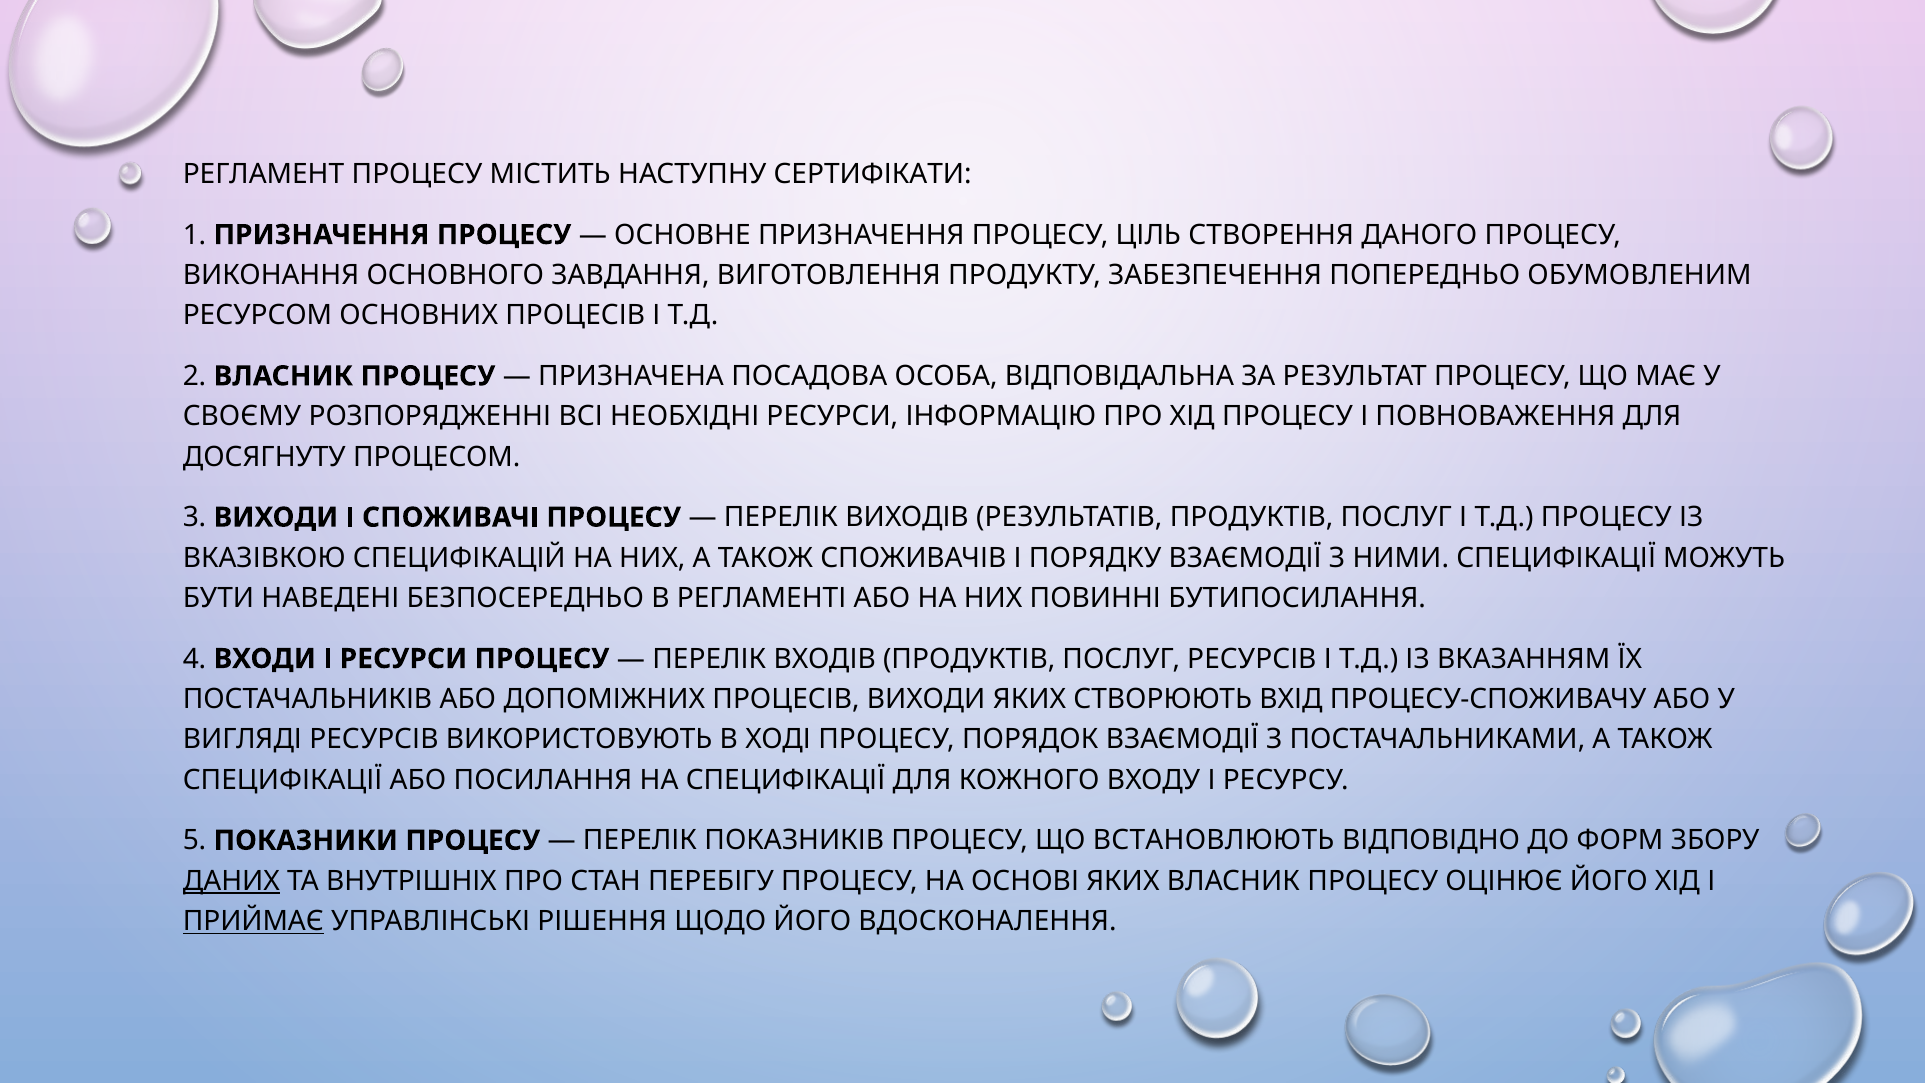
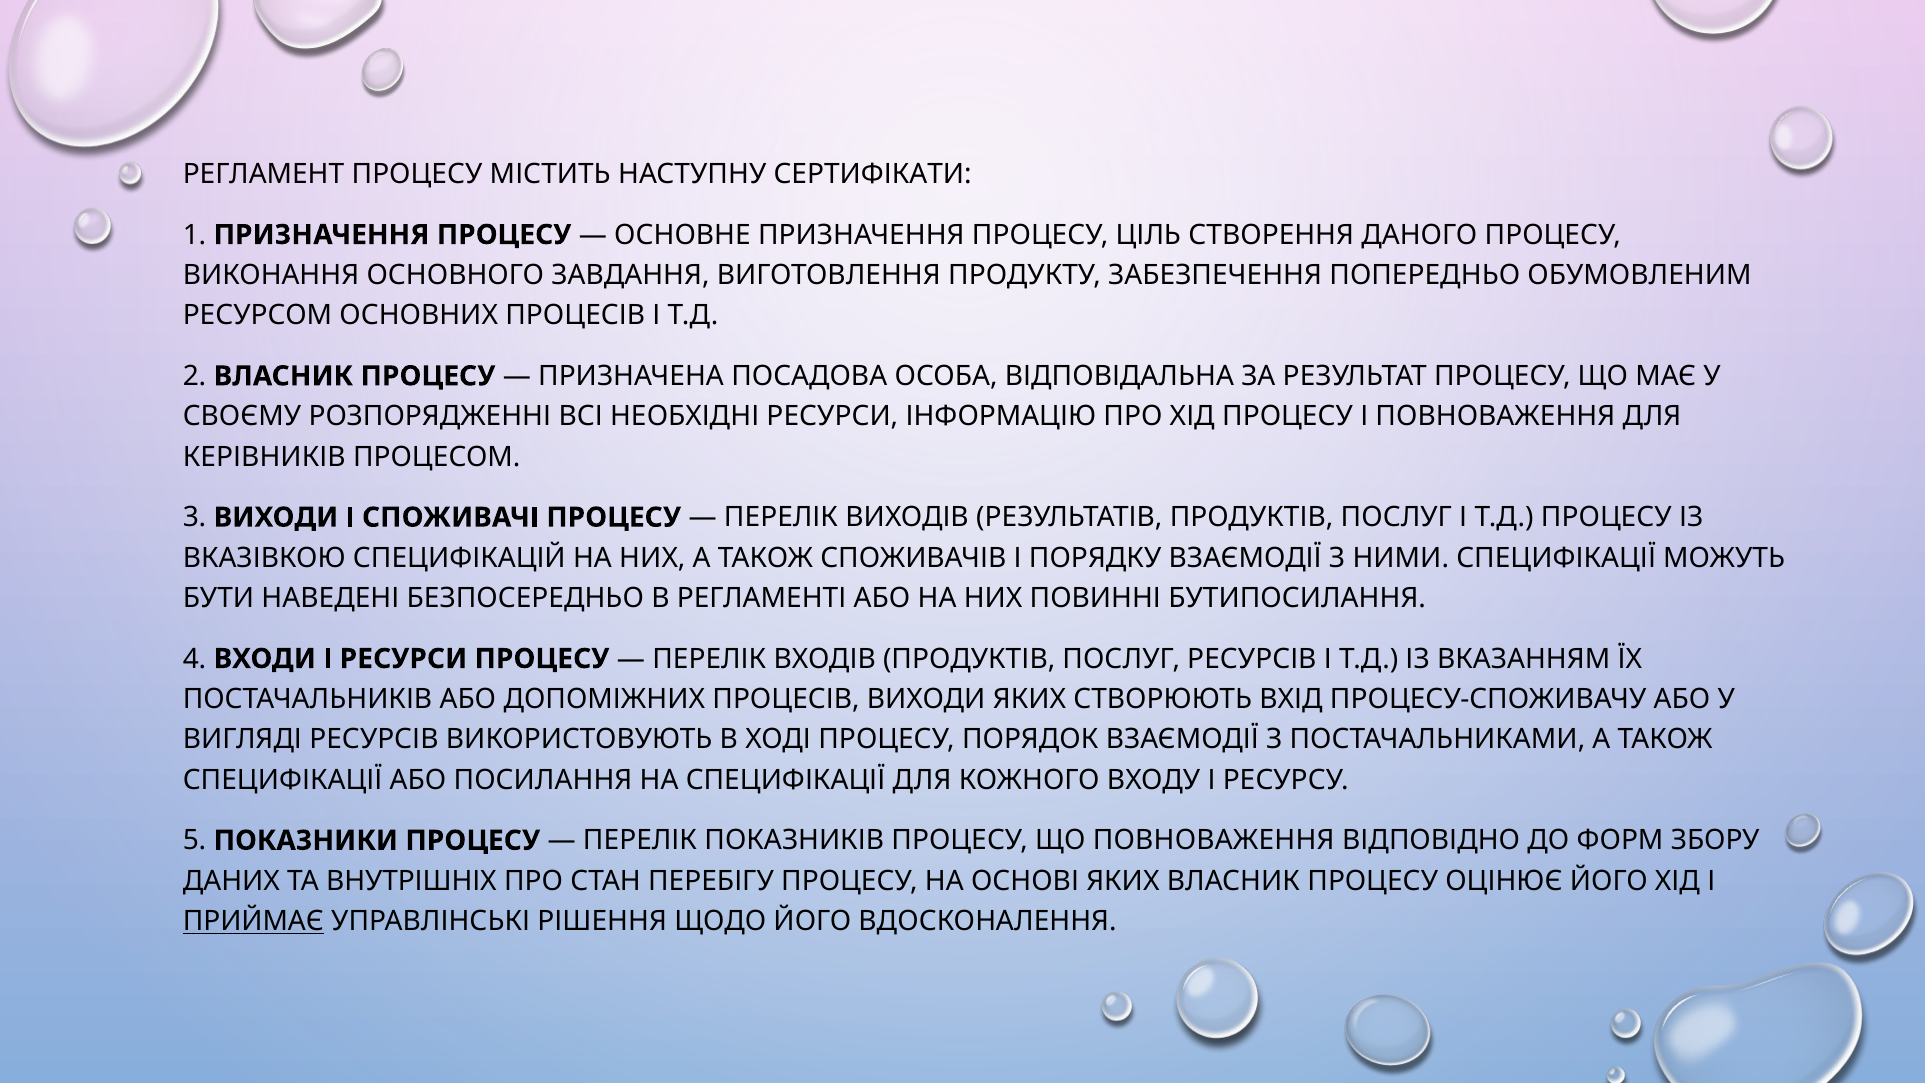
ДОСЯГНУТУ: ДОСЯГНУТУ -> КЕРІВНИКІВ
ЩО ВСТАНОВЛЮЮТЬ: ВСТАНОВЛЮЮТЬ -> ПОВНОВАЖЕННЯ
ДАНИХ underline: present -> none
